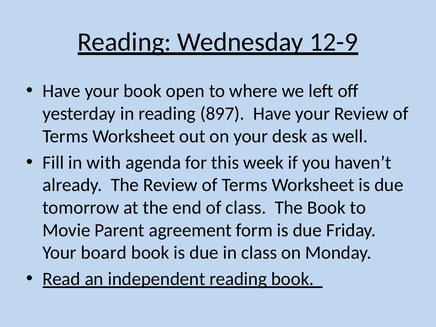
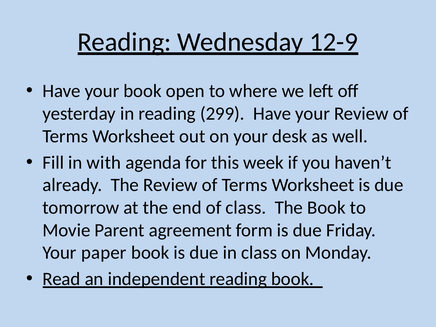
897: 897 -> 299
board: board -> paper
